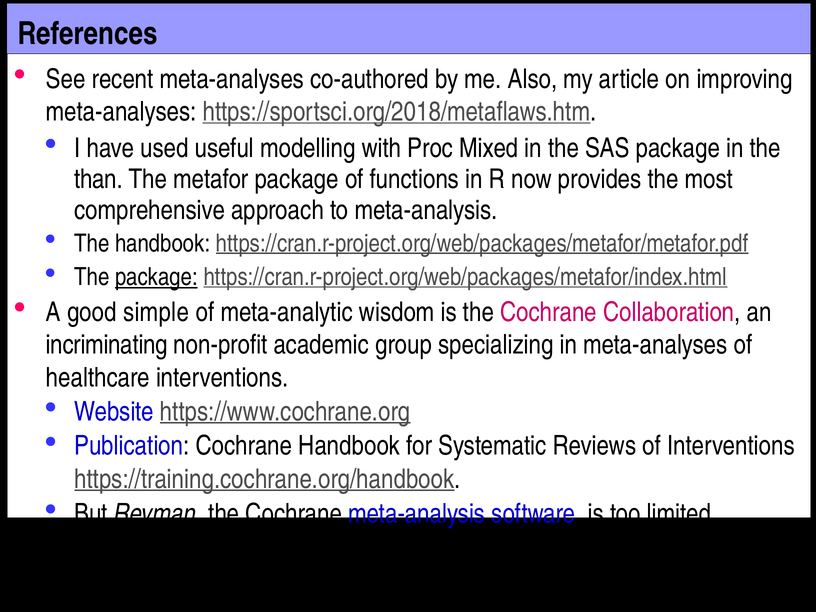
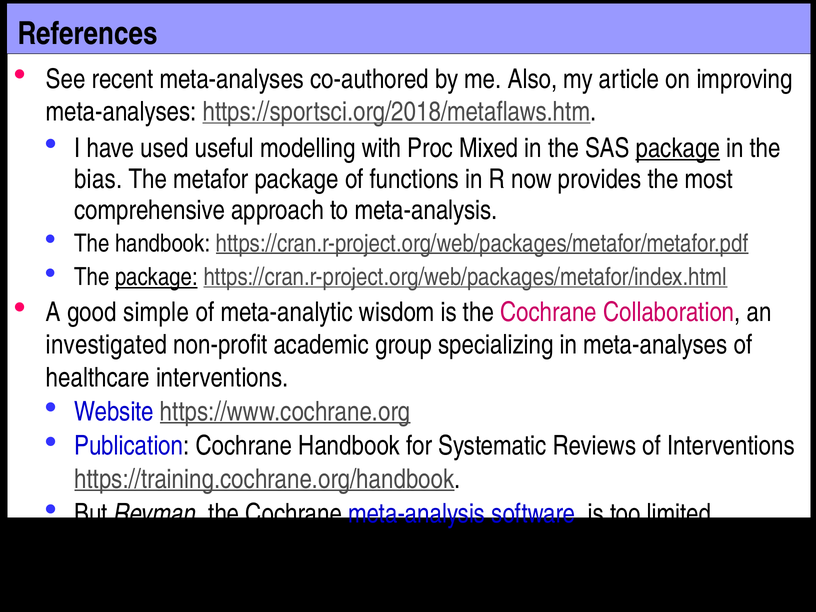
package at (678, 148) underline: none -> present
than: than -> bias
incriminating: incriminating -> investigated
